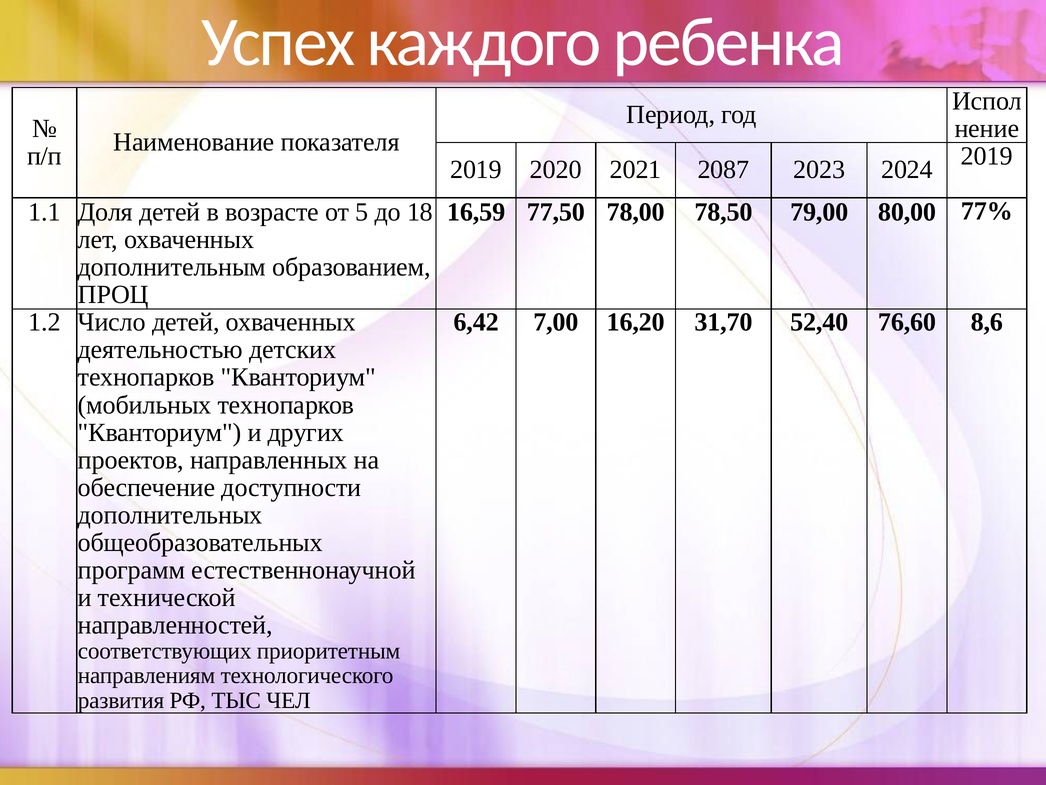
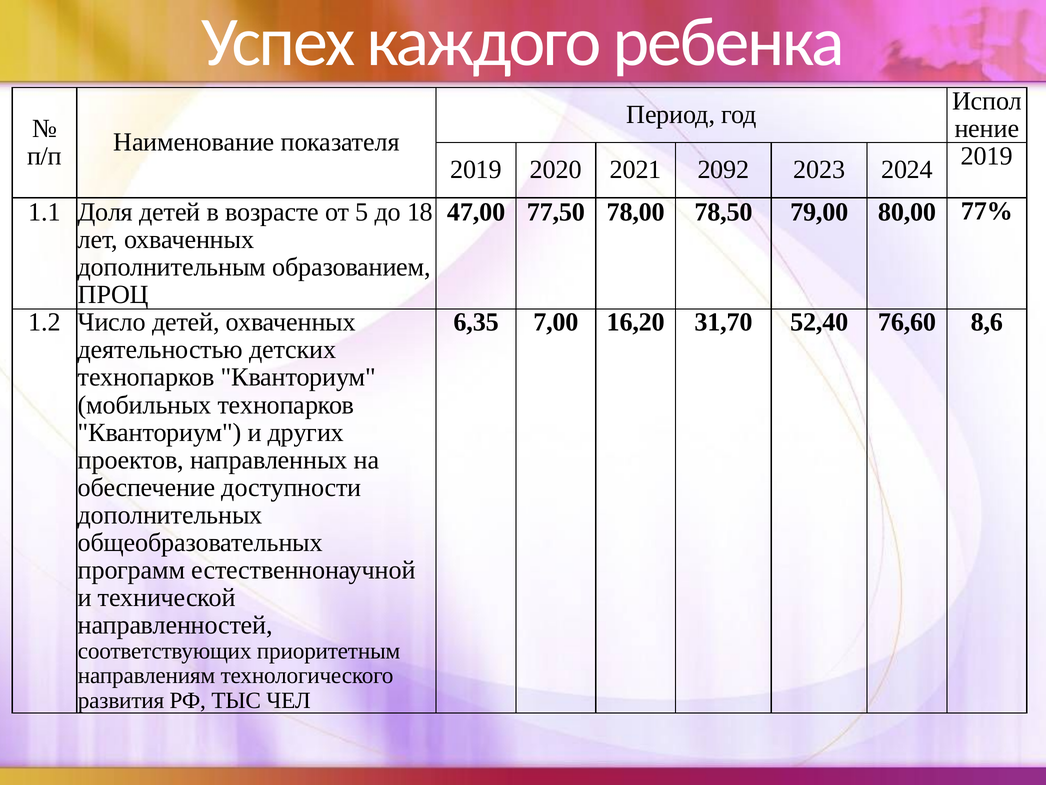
2087: 2087 -> 2092
16,59: 16,59 -> 47,00
6,42: 6,42 -> 6,35
